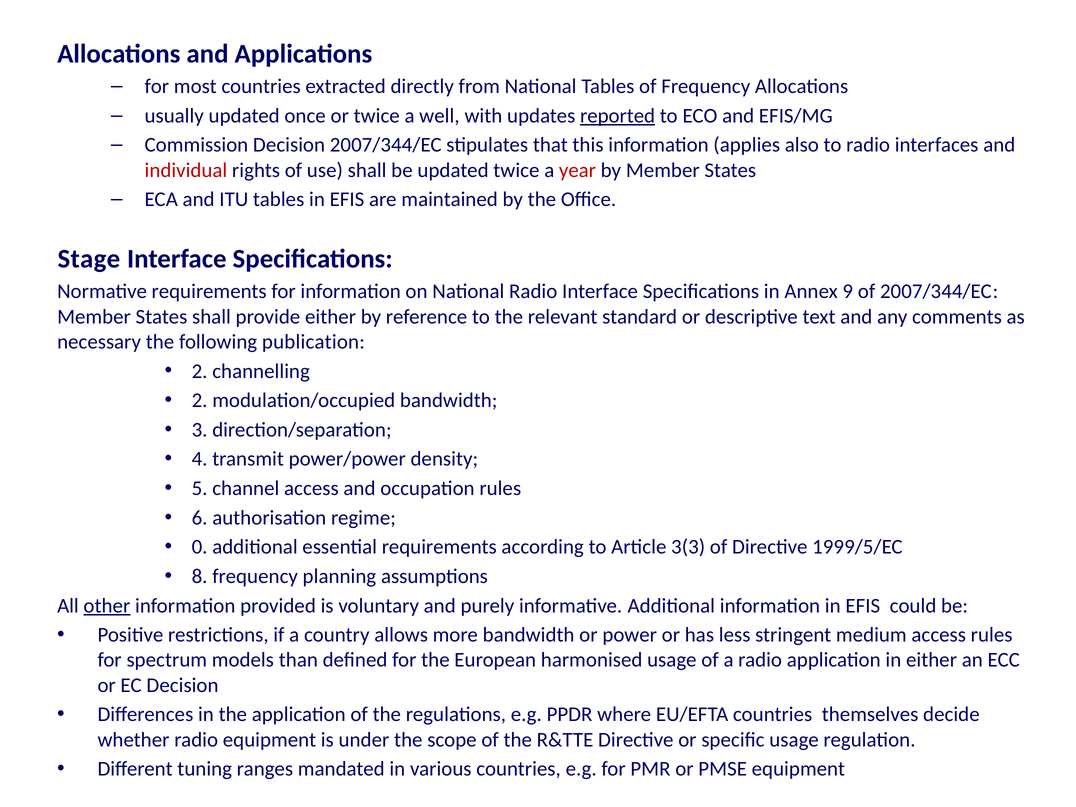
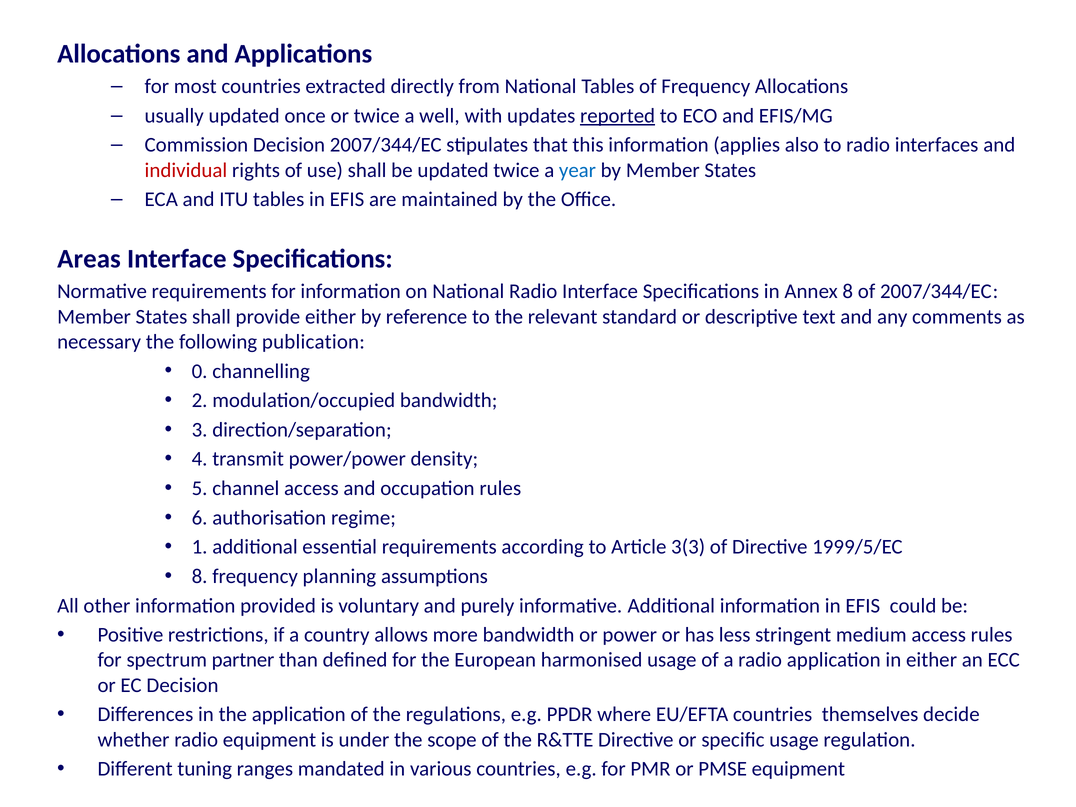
year colour: red -> blue
Stage: Stage -> Areas
Annex 9: 9 -> 8
2 at (200, 371): 2 -> 0
0: 0 -> 1
other underline: present -> none
models: models -> partner
